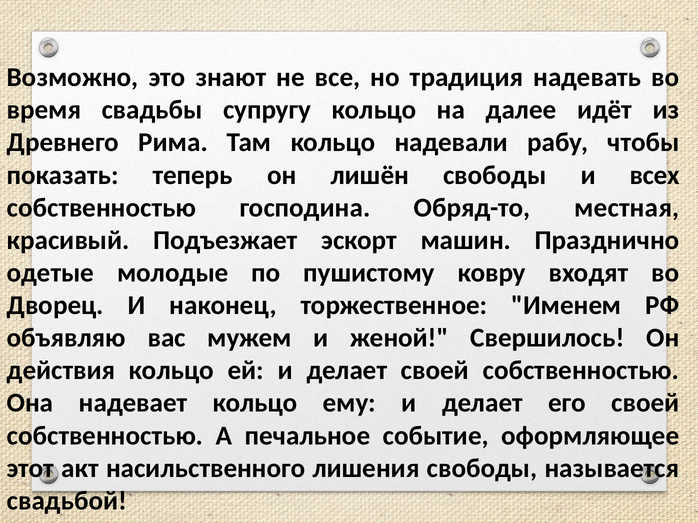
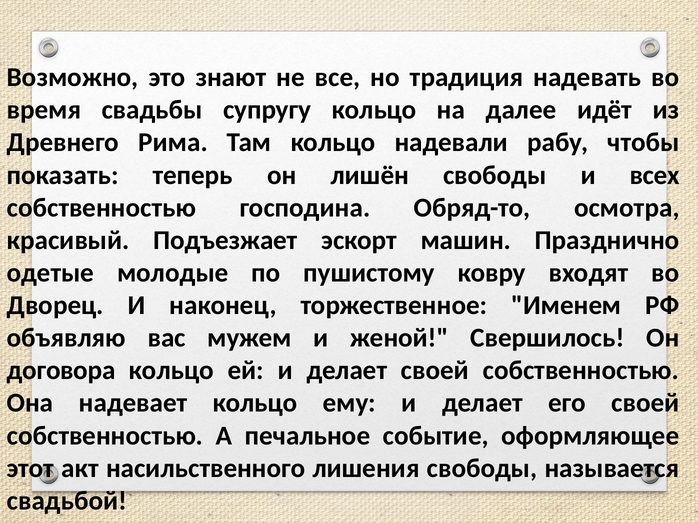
местная: местная -> осмотра
действия: действия -> договора
